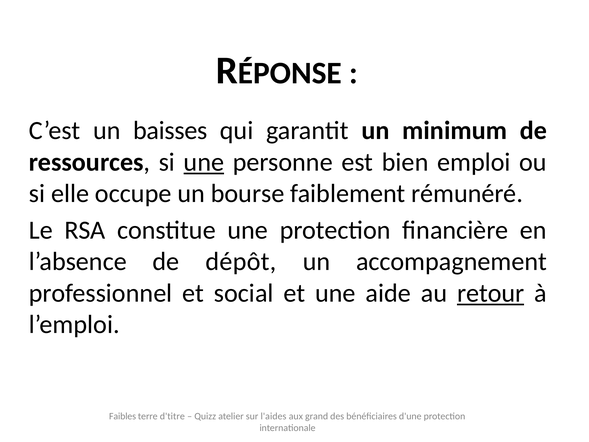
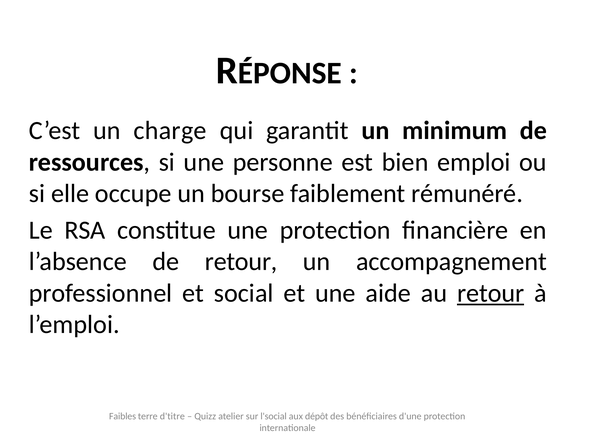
baisses: baisses -> charge
une at (204, 162) underline: present -> none
de dépôt: dépôt -> retour
l'aides: l'aides -> l'social
grand: grand -> dépôt
